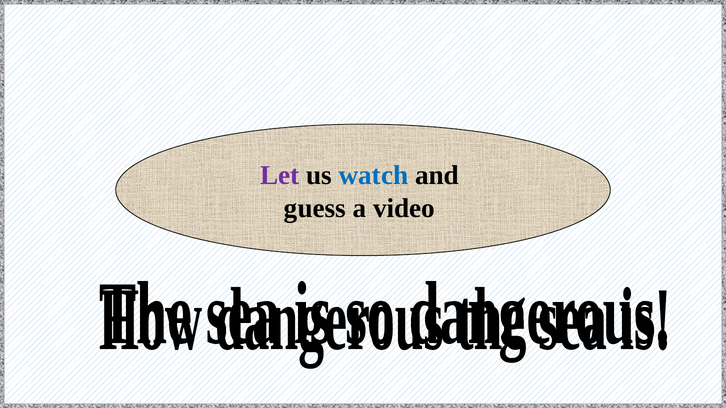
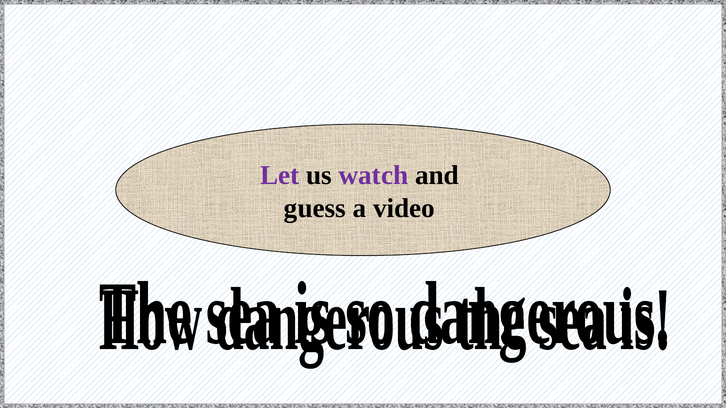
watch colour: blue -> purple
